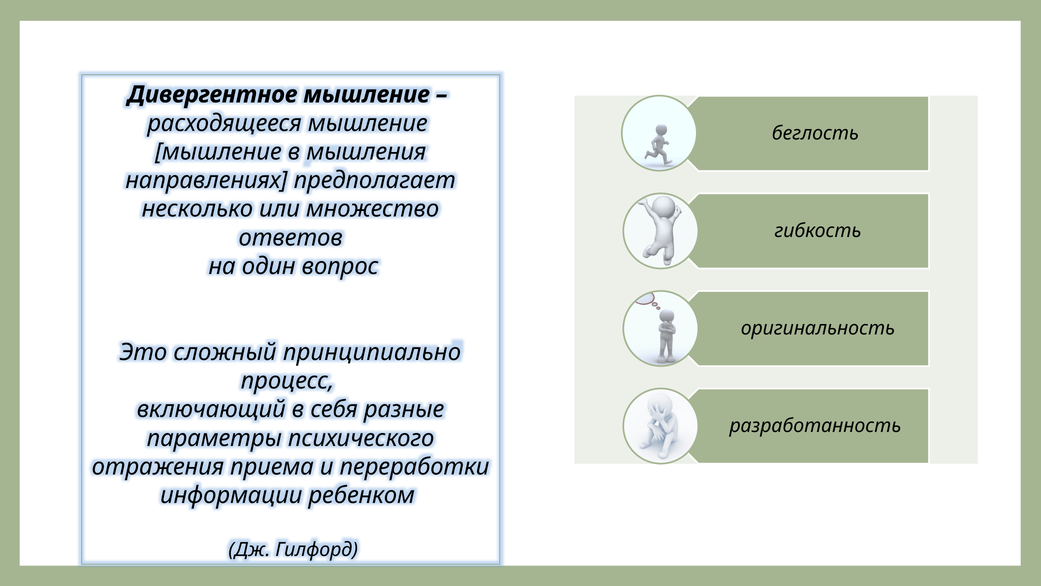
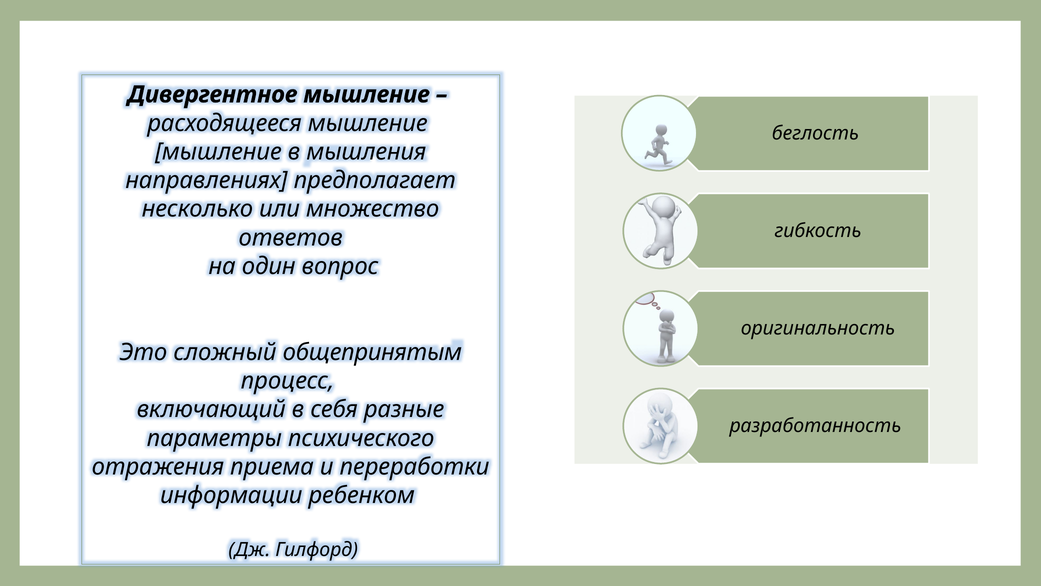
принципиально: принципиально -> общепринятым
